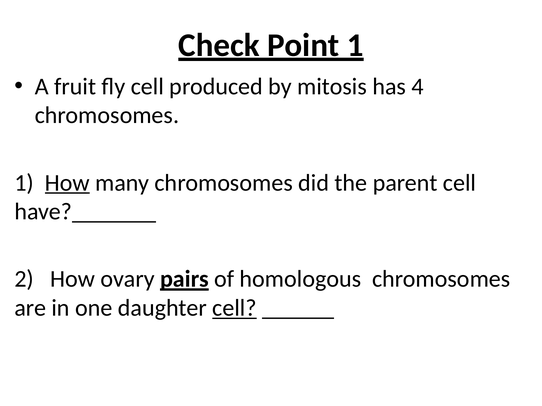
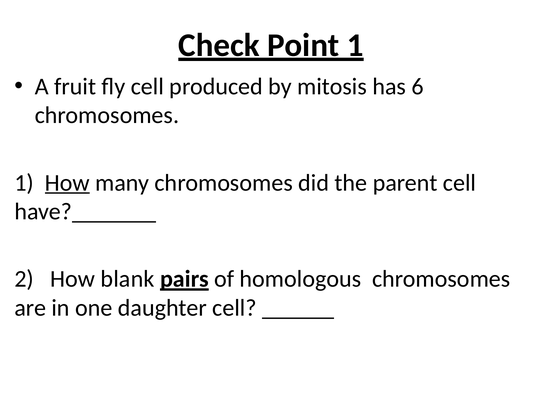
4: 4 -> 6
ovary: ovary -> blank
cell at (234, 308) underline: present -> none
